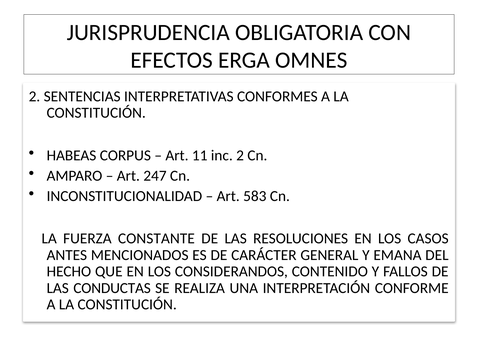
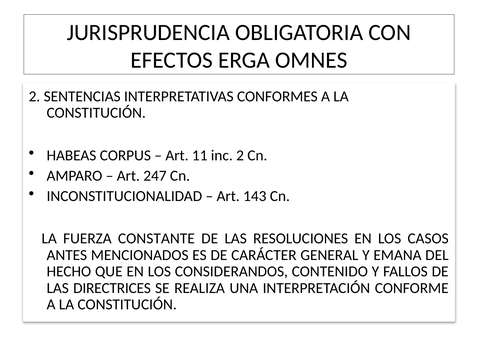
583: 583 -> 143
CONDUCTAS: CONDUCTAS -> DIRECTRICES
